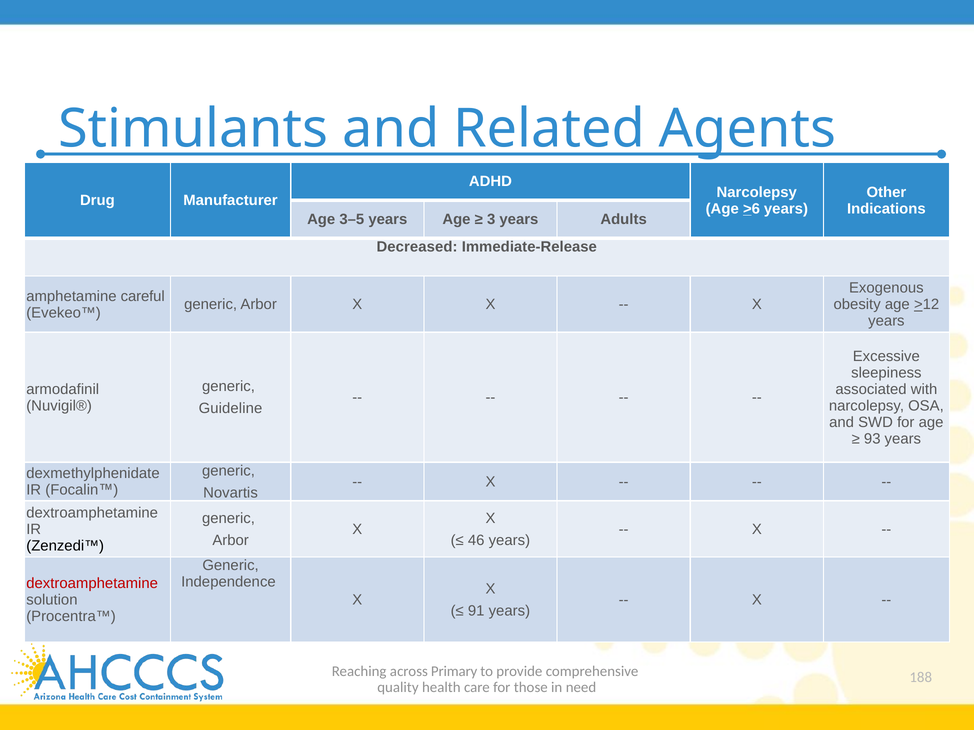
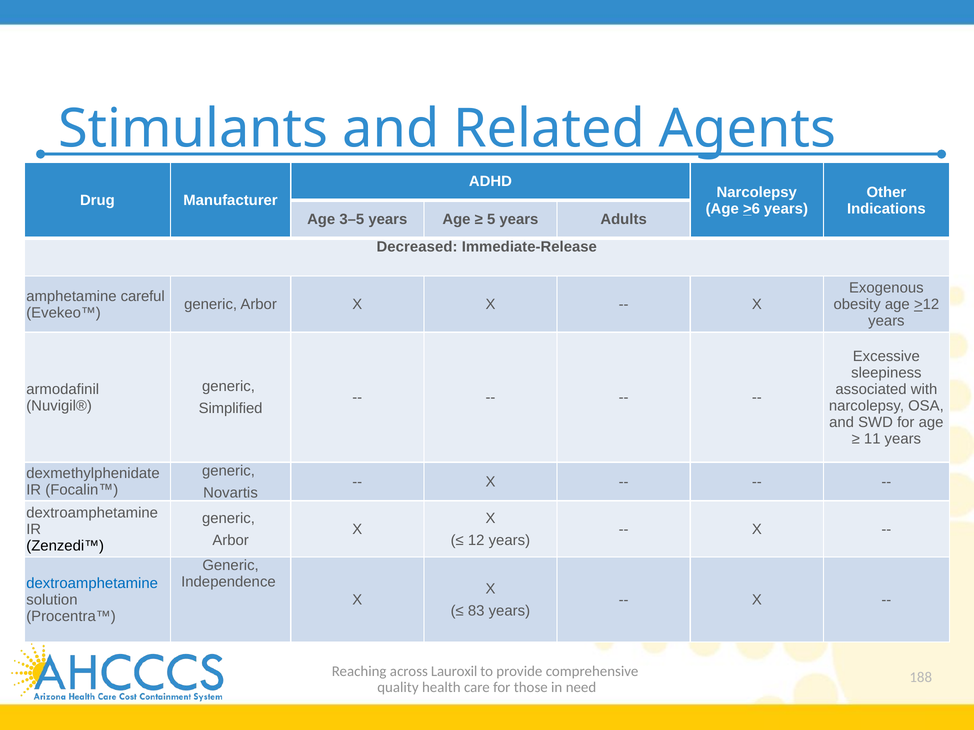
3: 3 -> 5
Guideline: Guideline -> Simplified
93: 93 -> 11
46: 46 -> 12
dextroamphetamine at (92, 584) colour: red -> blue
91: 91 -> 83
Primary: Primary -> Lauroxil
